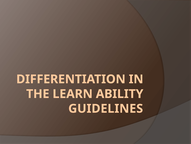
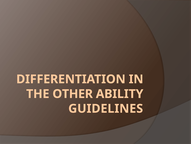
LEARN: LEARN -> OTHER
